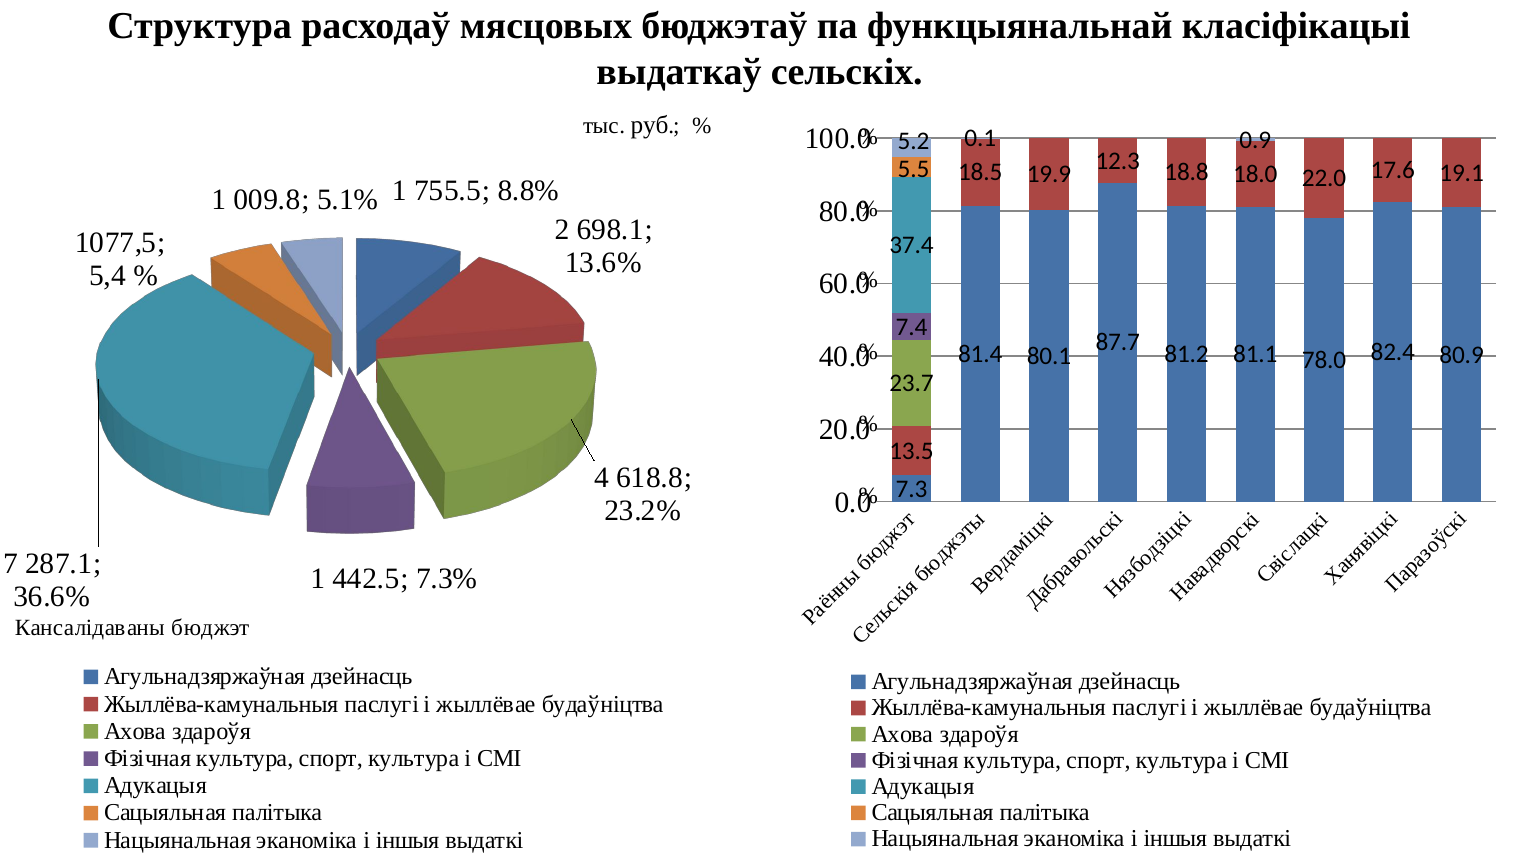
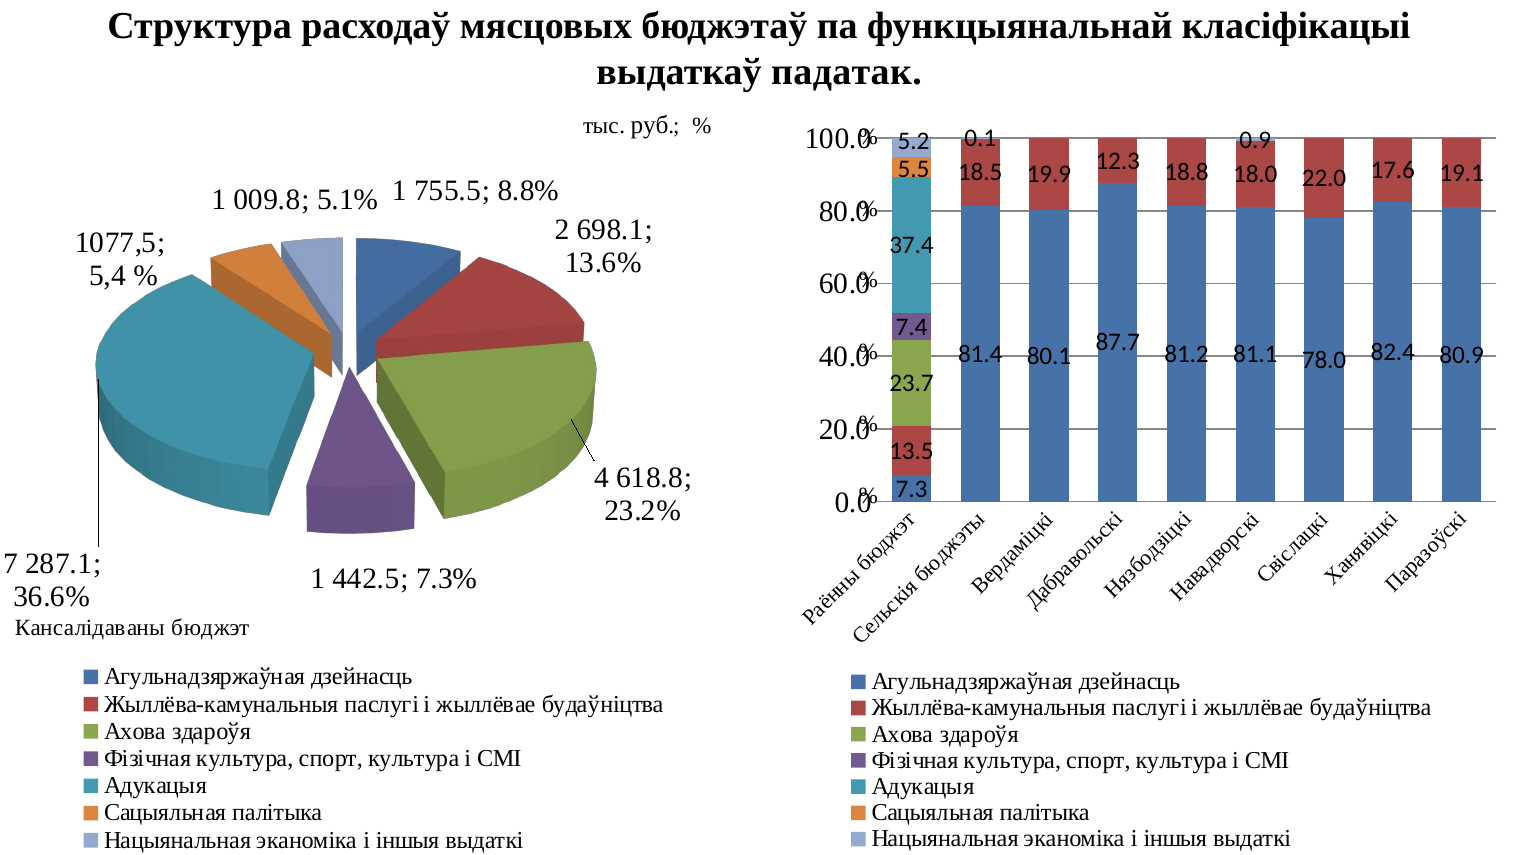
сельскіх: сельскіх -> падатак
